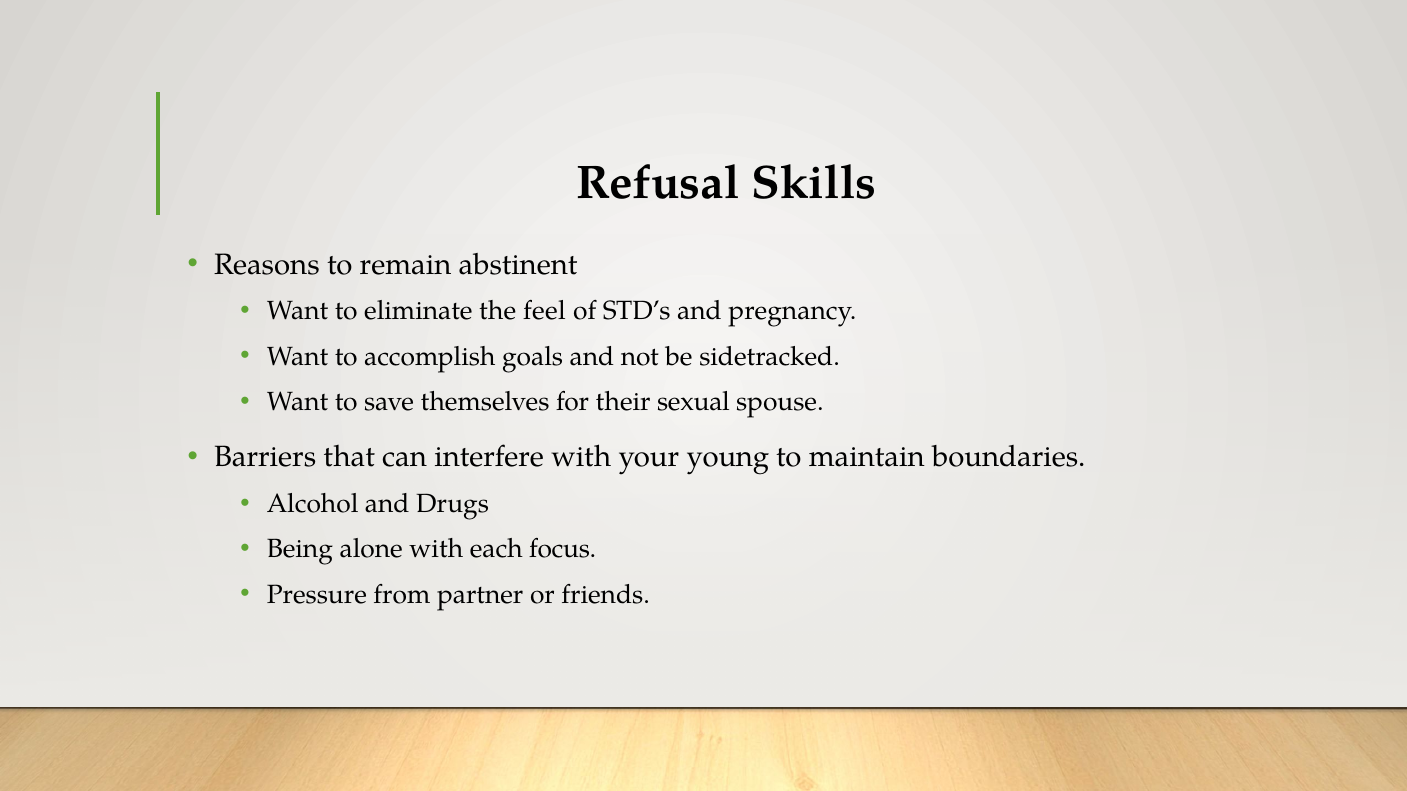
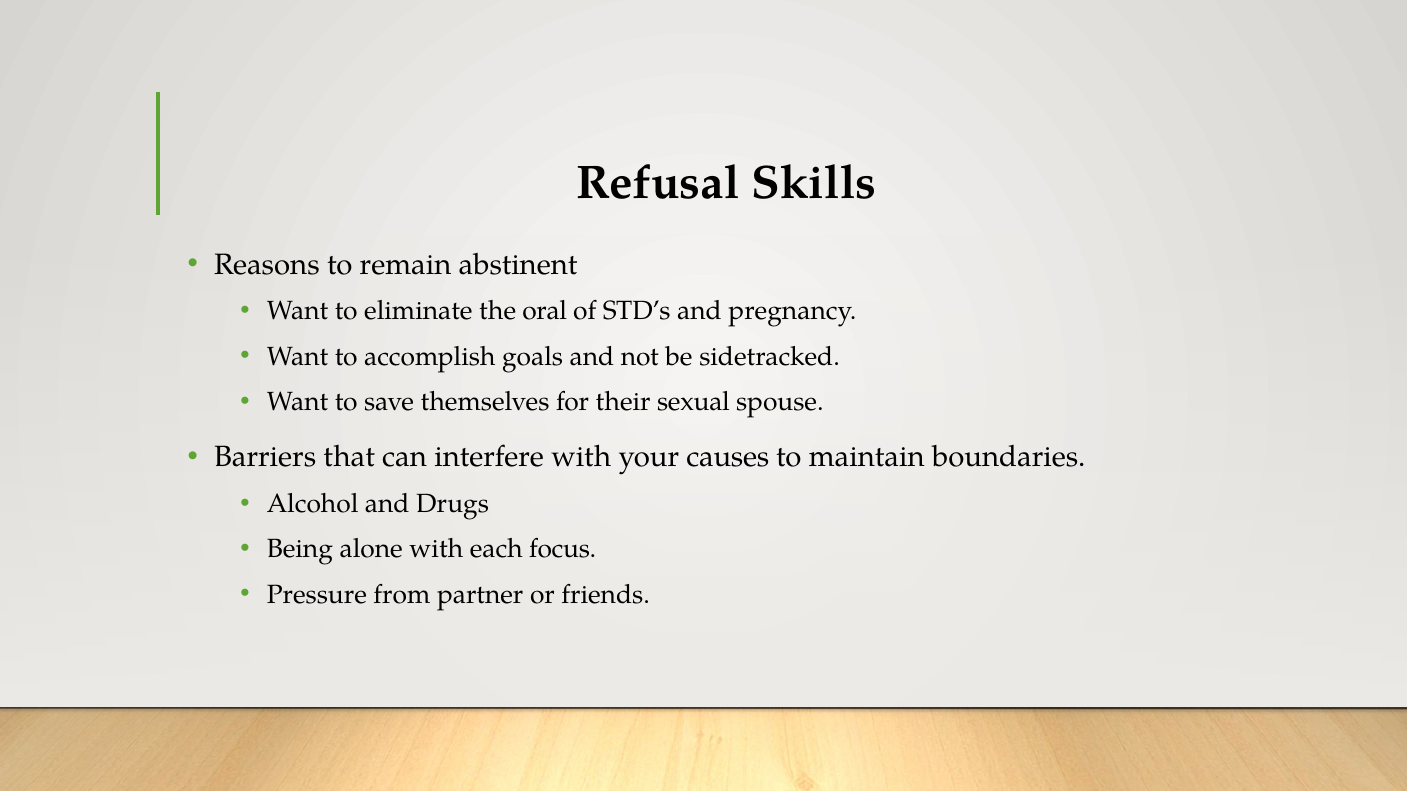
feel: feel -> oral
young: young -> causes
